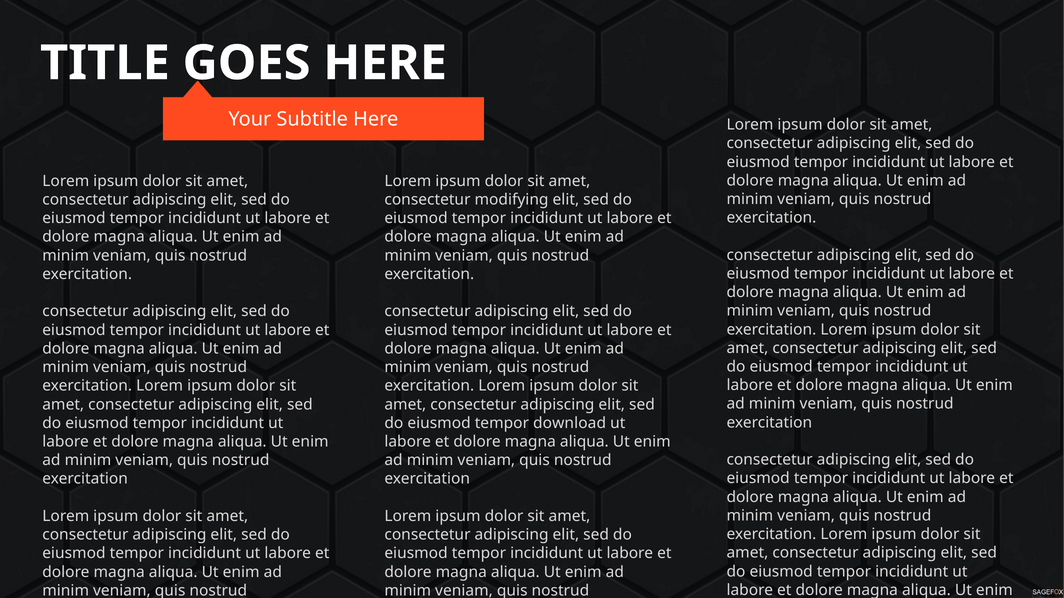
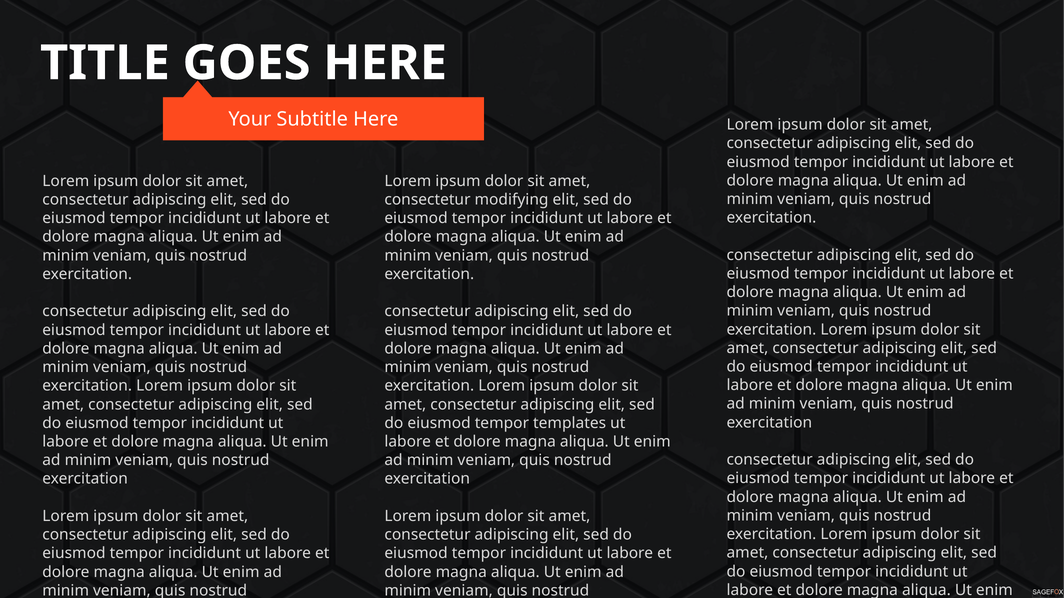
download: download -> templates
